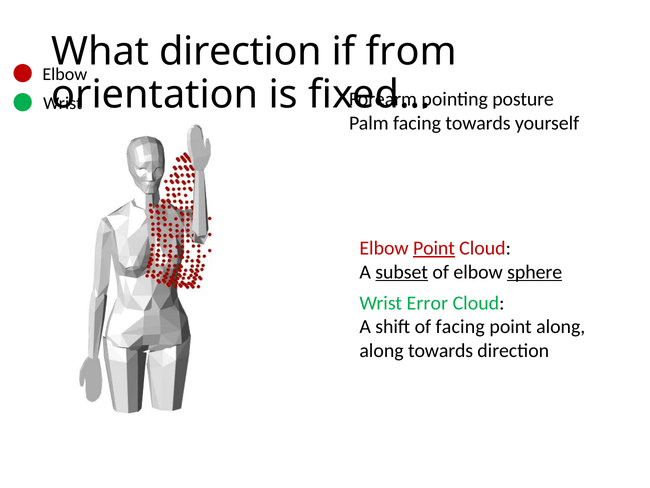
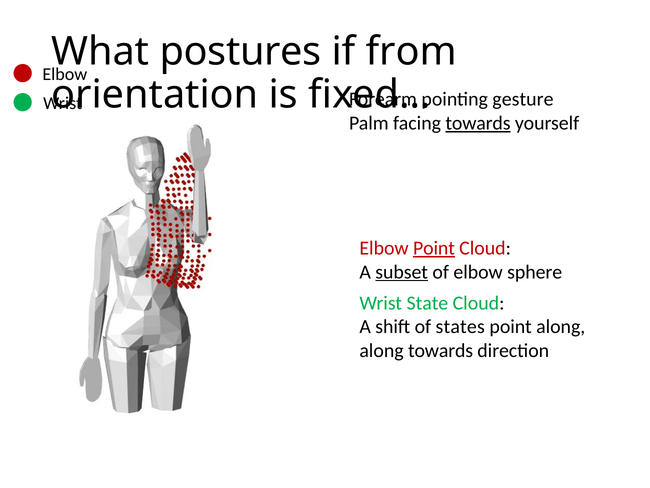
direction at (241, 51): direction -> postures
posture: posture -> gesture
towards at (478, 123) underline: none -> present
sphere underline: present -> none
Error: Error -> State
of facing: facing -> states
